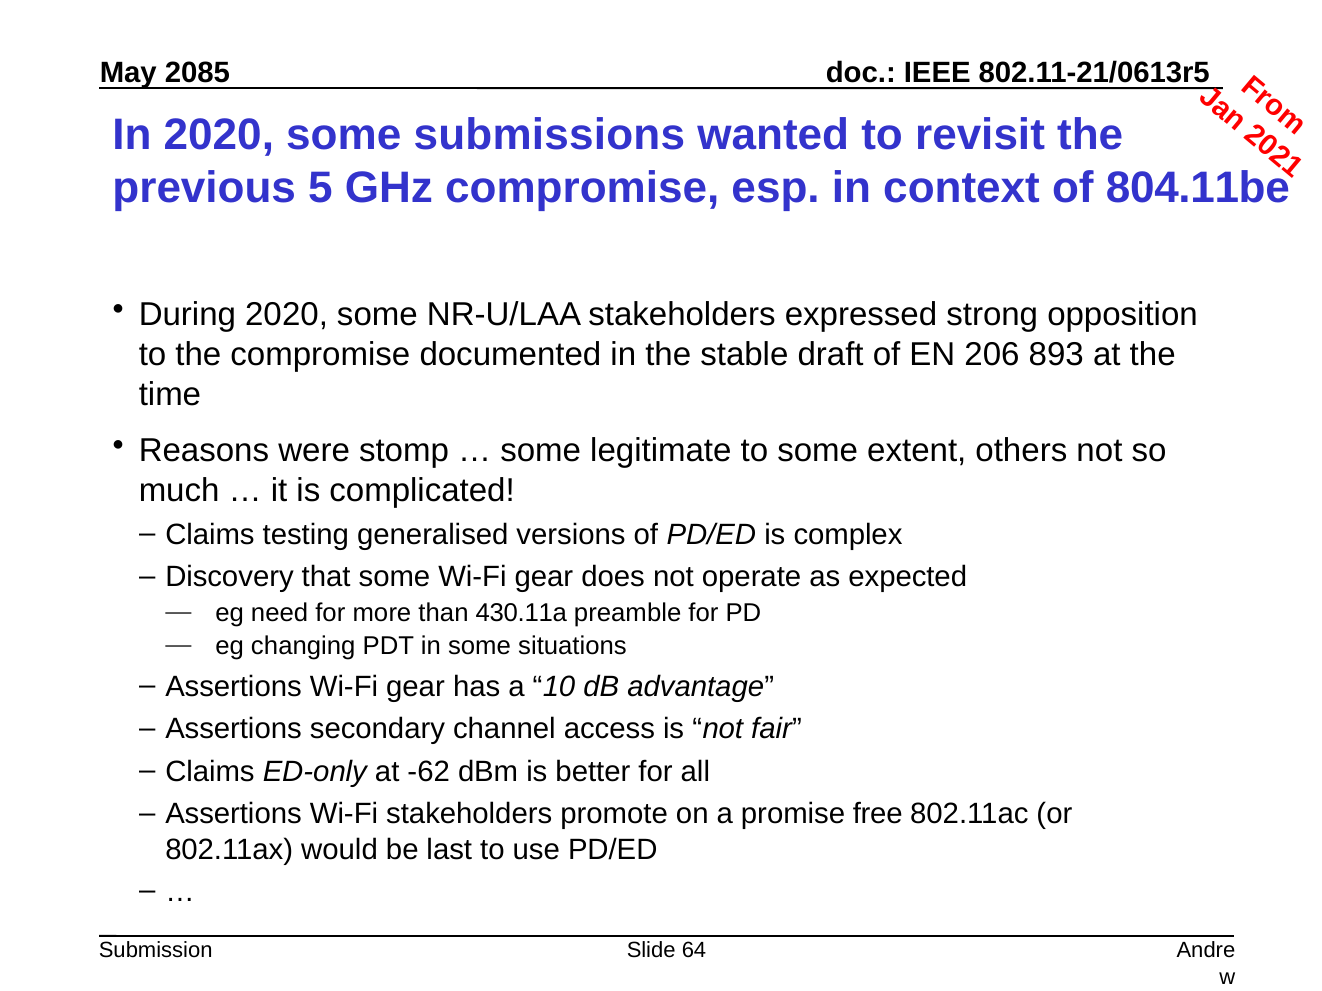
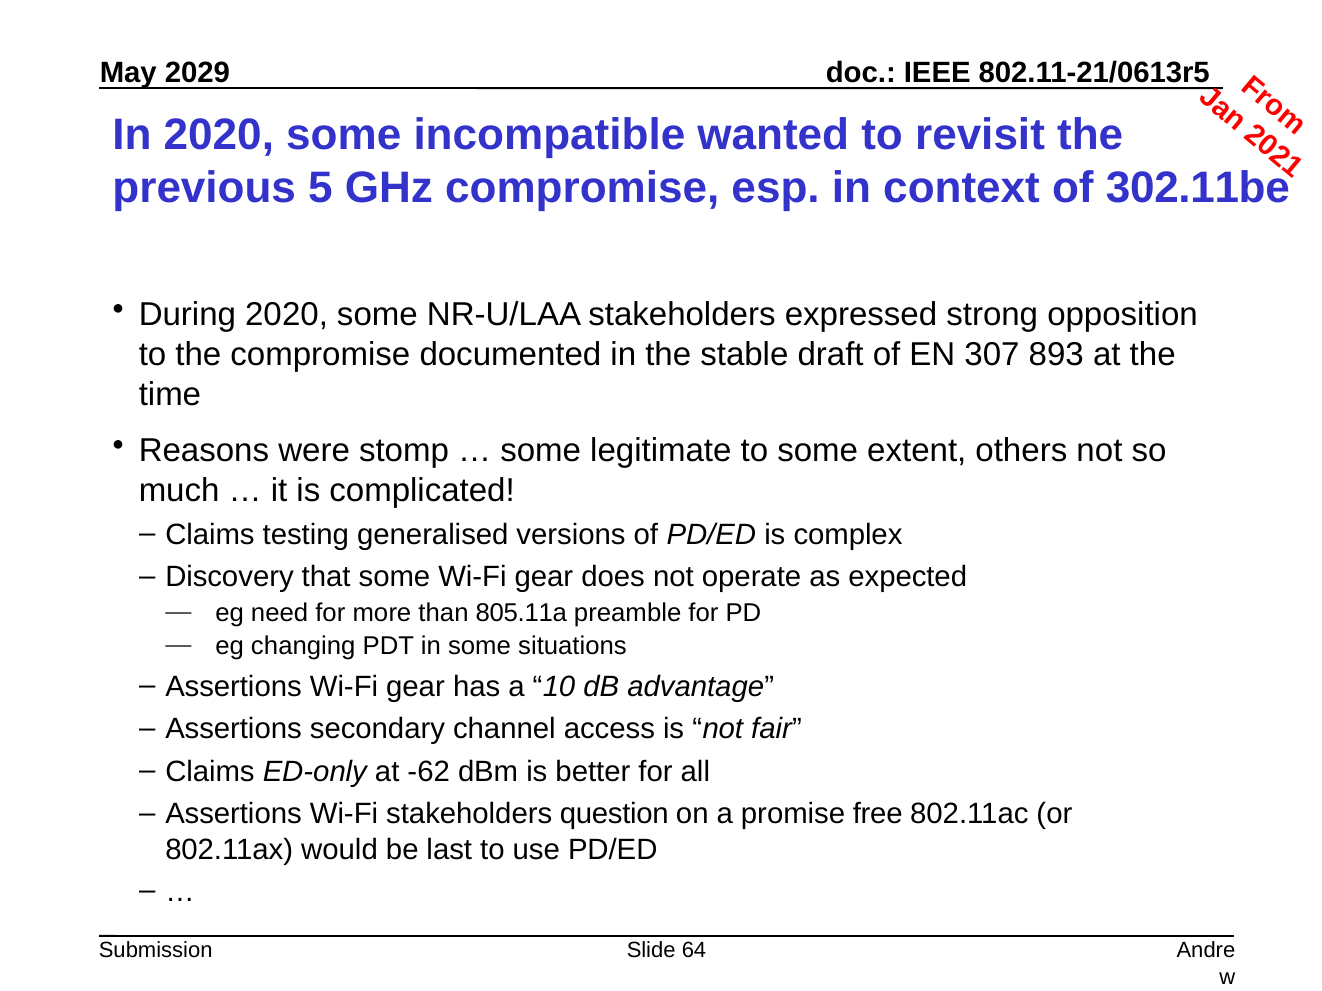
2085: 2085 -> 2029
submissions: submissions -> incompatible
804.11be: 804.11be -> 302.11be
206: 206 -> 307
430.11a: 430.11a -> 805.11a
promote: promote -> question
